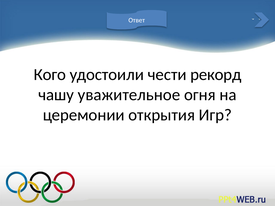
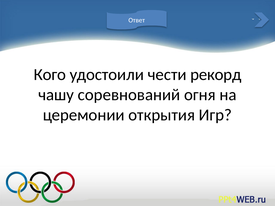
уважительное: уважительное -> соревнований
